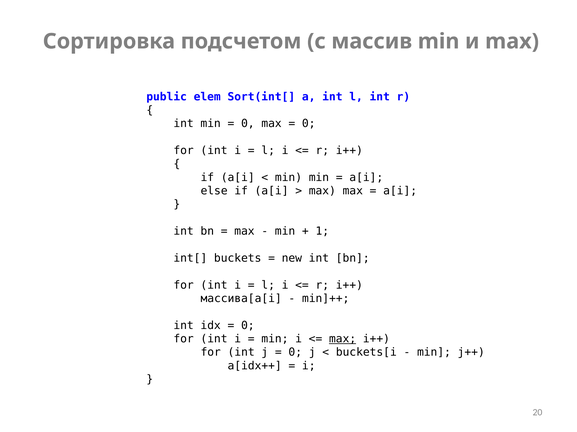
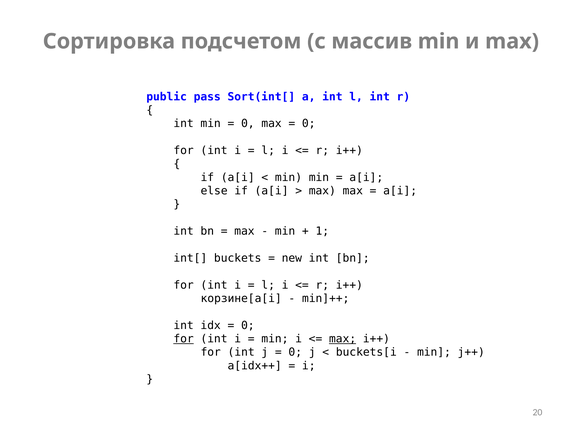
elem: elem -> pass
массива[a[i: массива[a[i -> корзине[a[i
for at (184, 339) underline: none -> present
